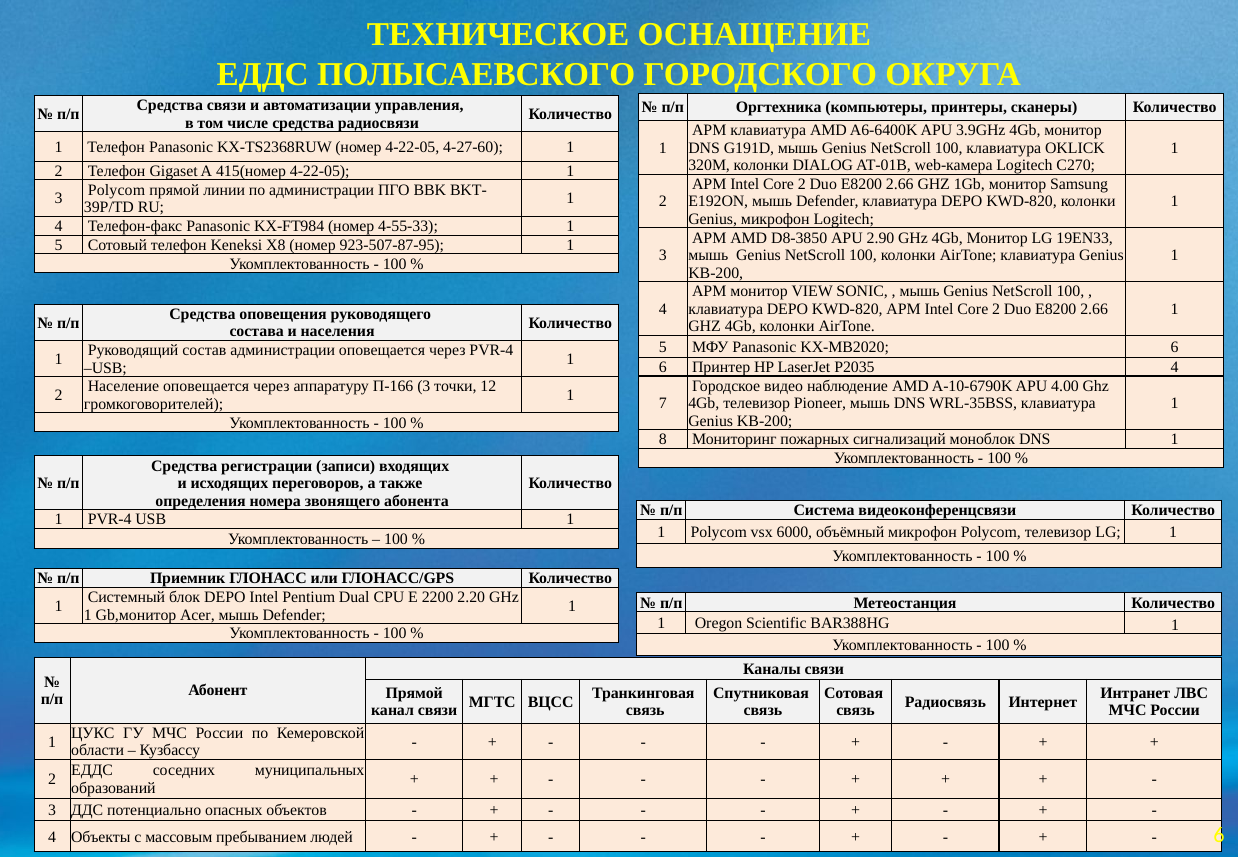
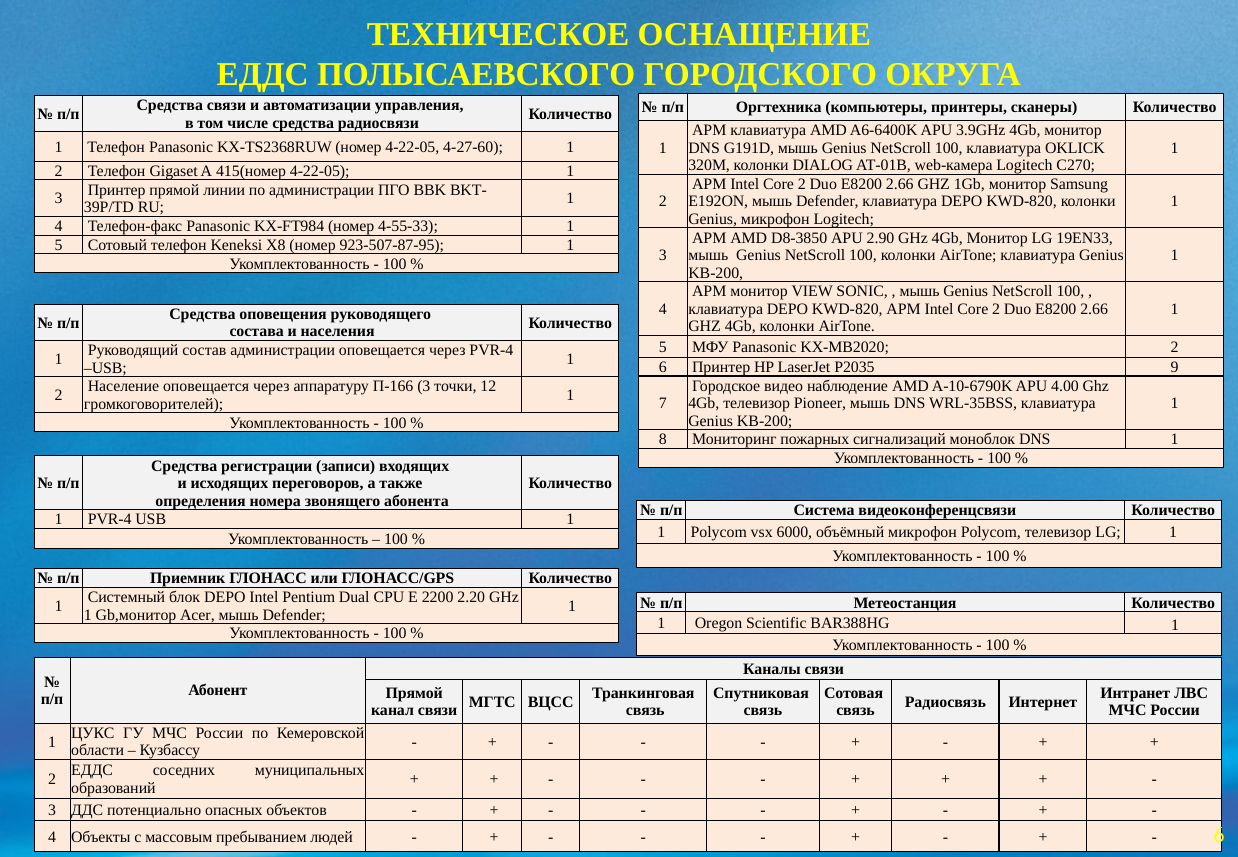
Рolycom at (116, 190): Рolycom -> Принтер
KX-MB2020 6: 6 -> 2
P2035 4: 4 -> 9
